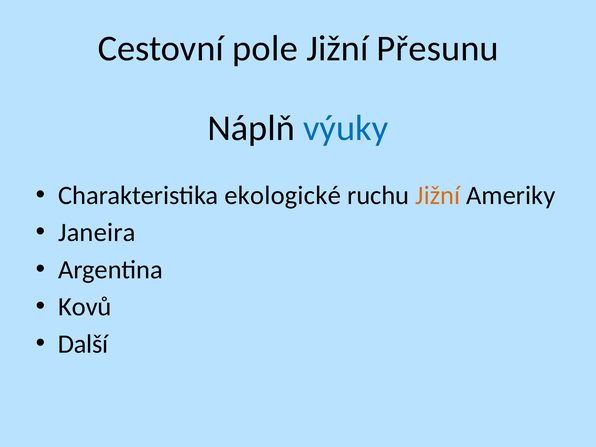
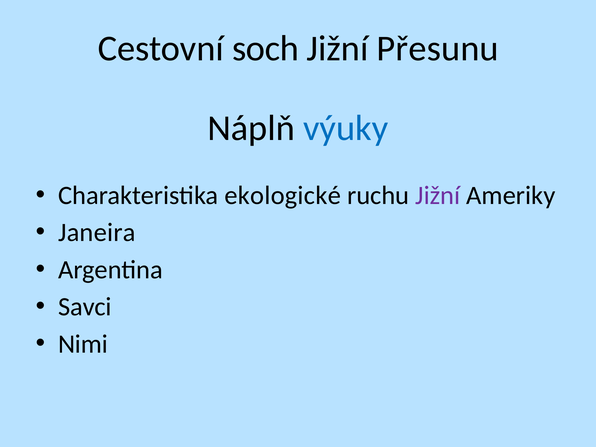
pole: pole -> soch
Jižní at (438, 195) colour: orange -> purple
Kovů: Kovů -> Savci
Další: Další -> Nimi
